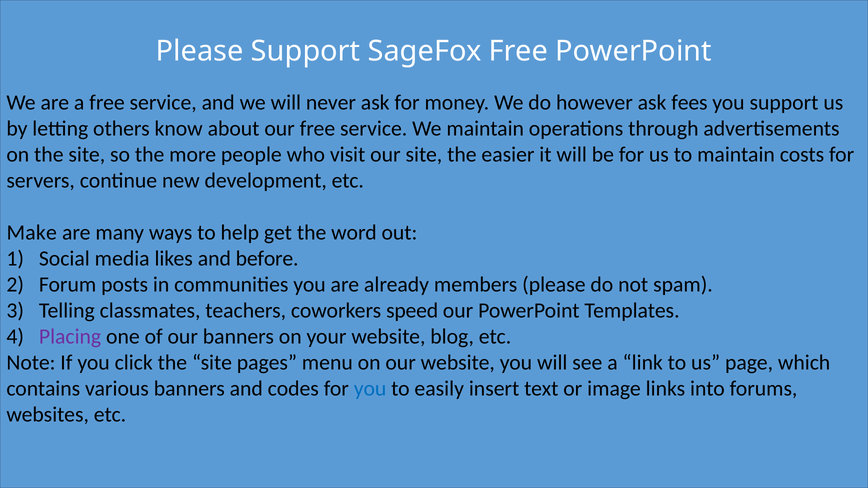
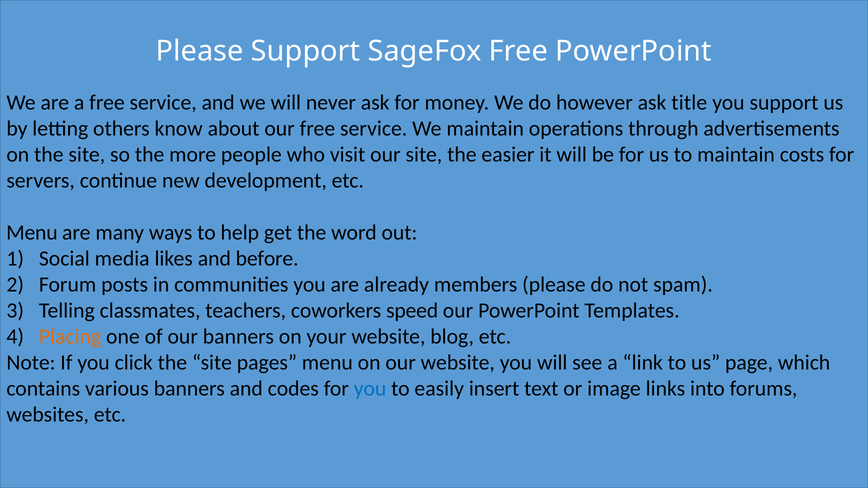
fees: fees -> title
Make at (32, 233): Make -> Menu
Placing colour: purple -> orange
